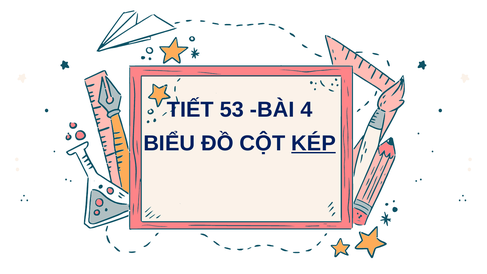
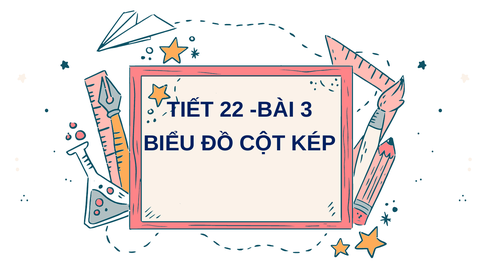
53: 53 -> 22
4: 4 -> 3
KÉP underline: present -> none
